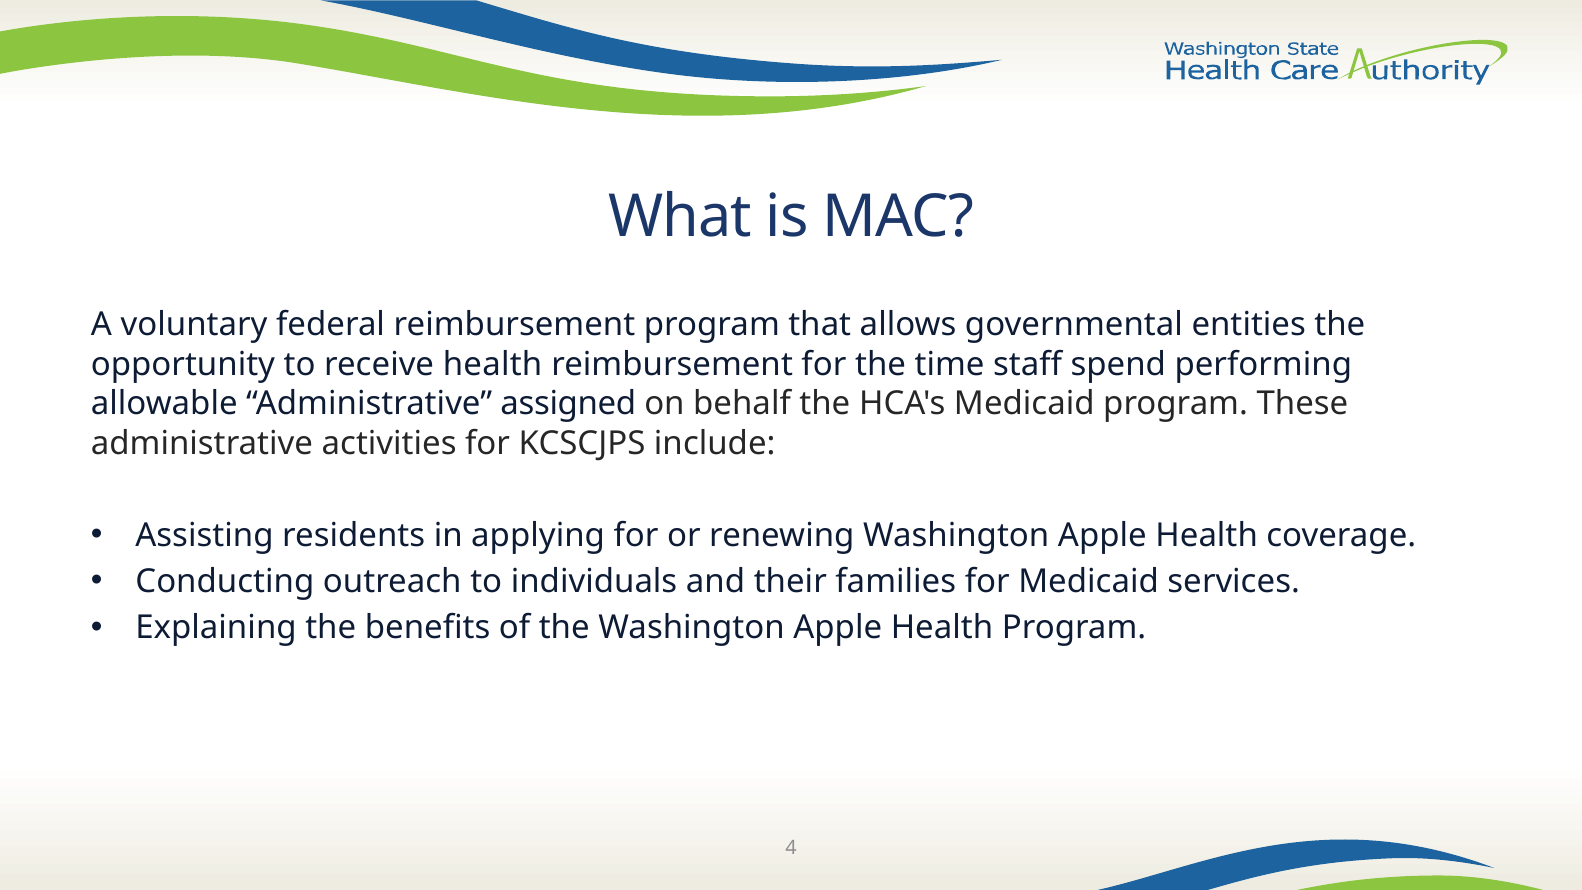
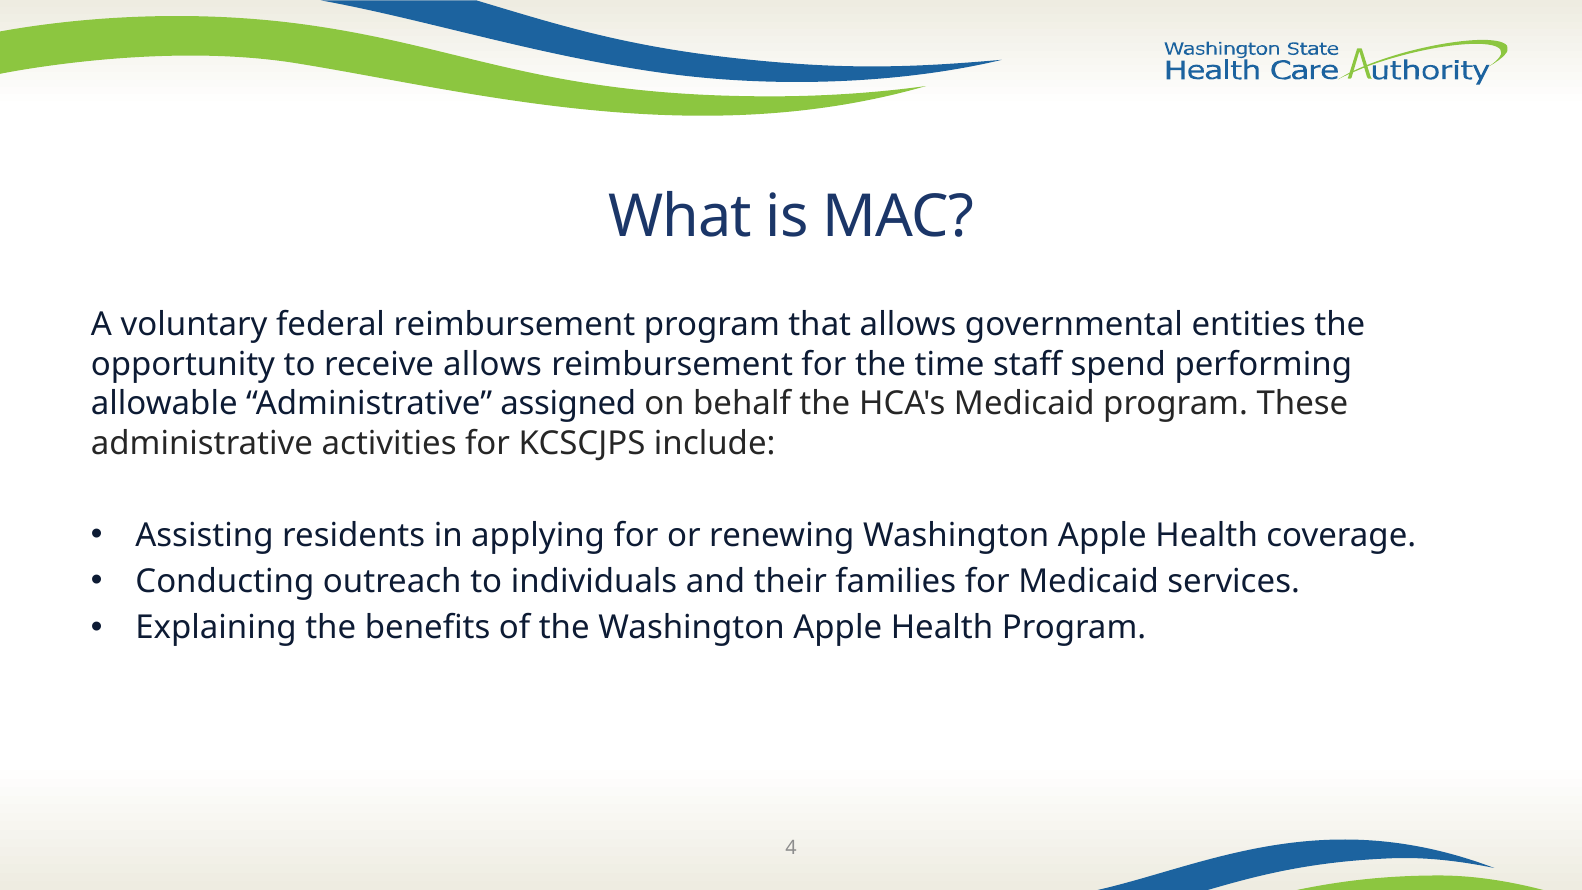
receive health: health -> allows
